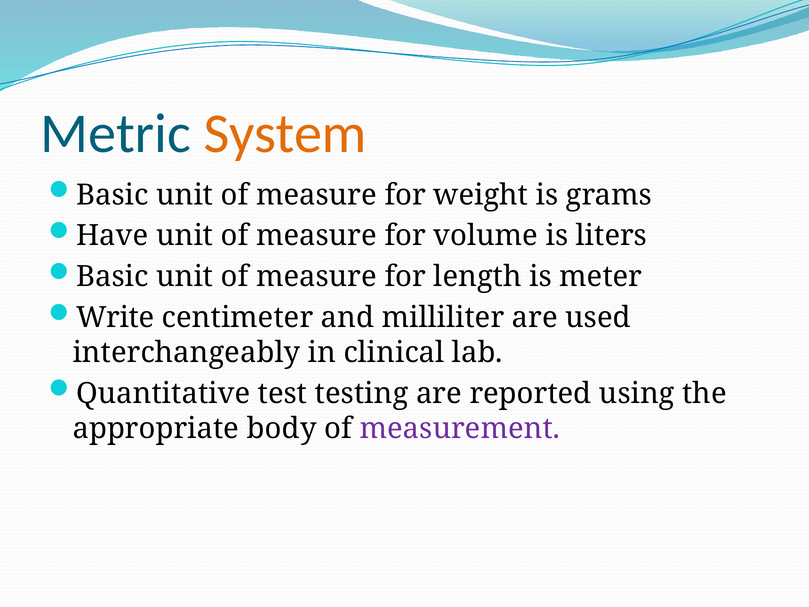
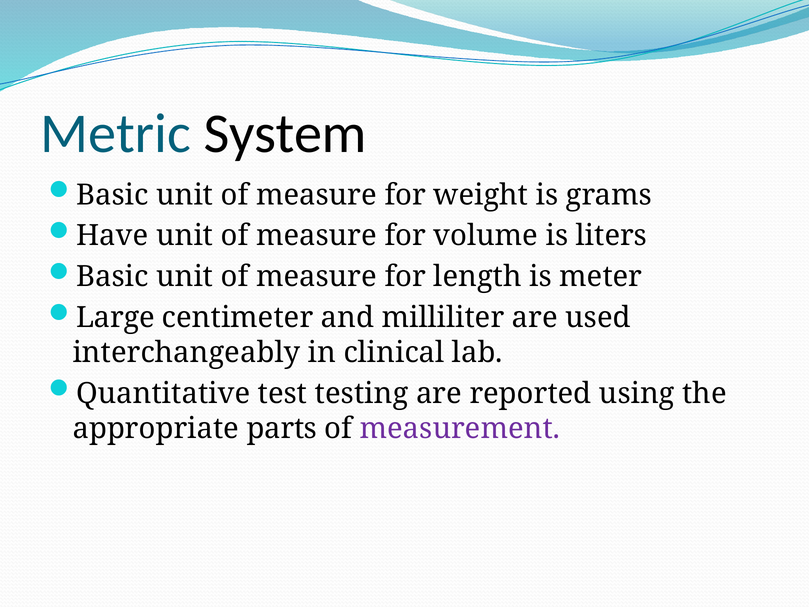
System colour: orange -> black
Write: Write -> Large
body: body -> parts
